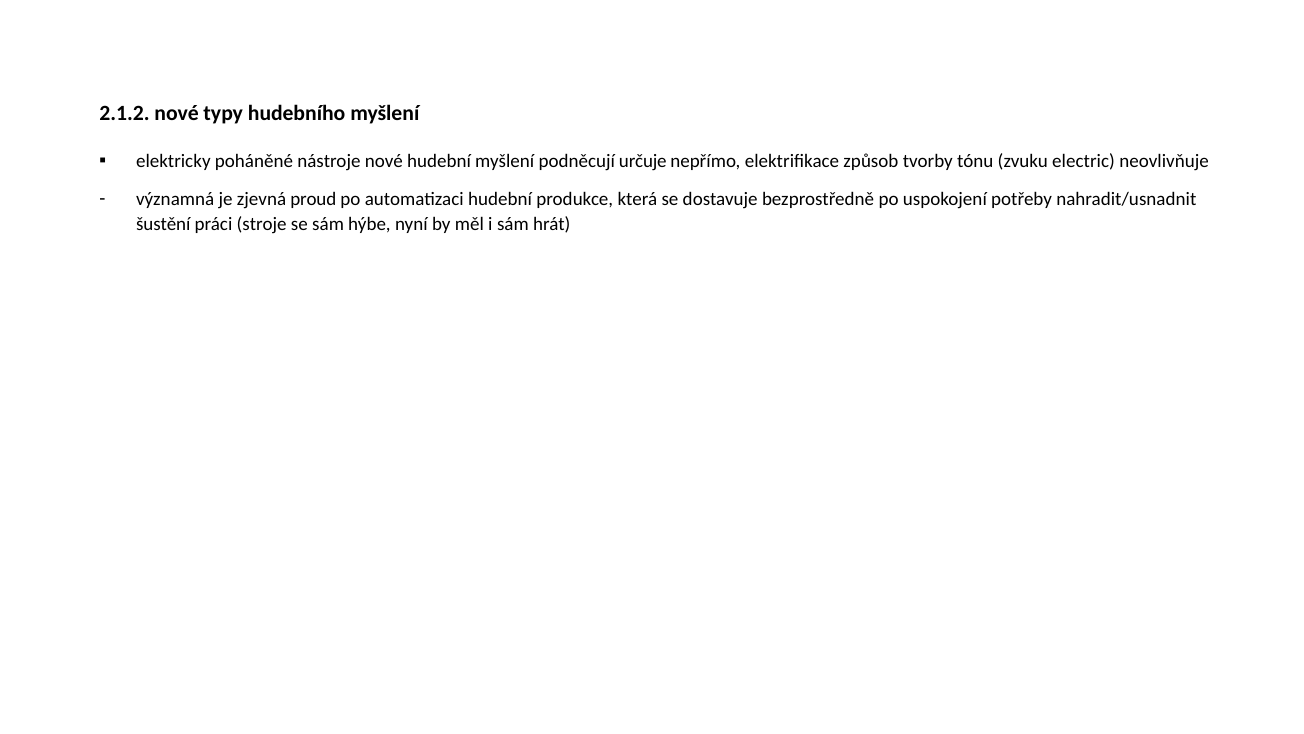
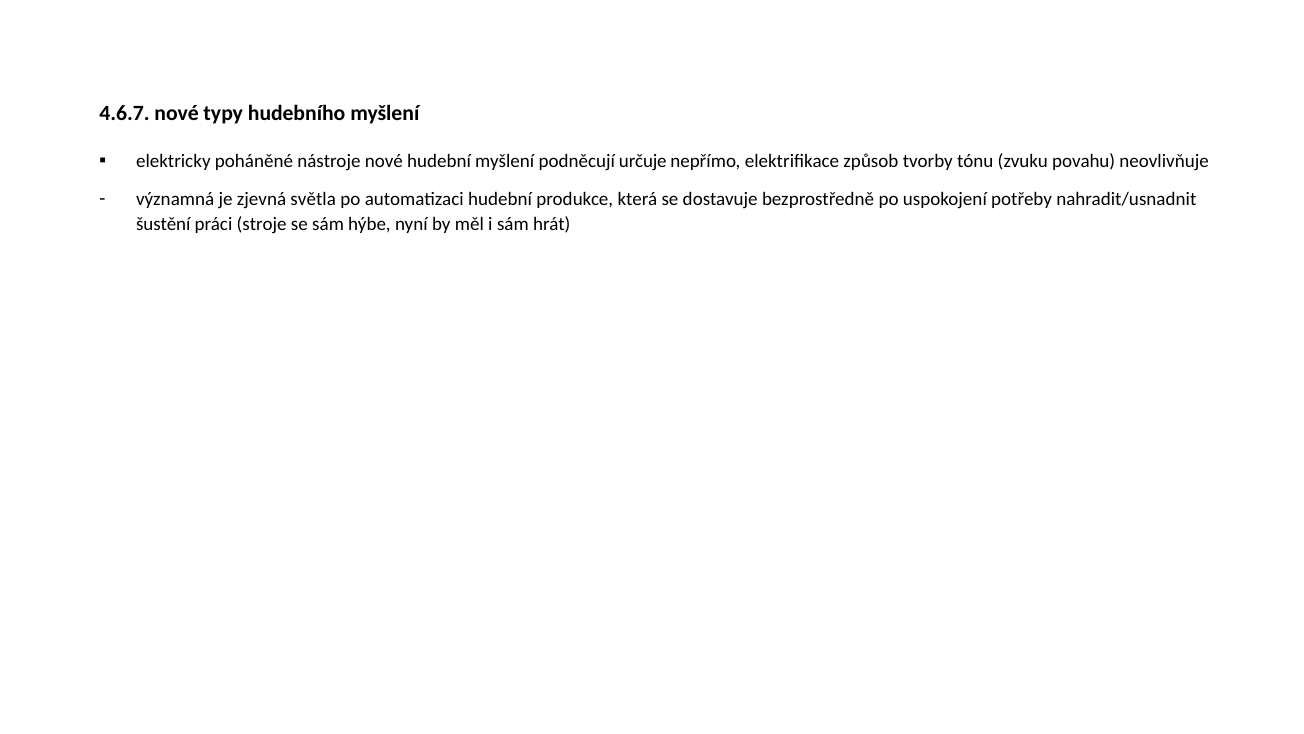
2.1.2: 2.1.2 -> 4.6.7
electric: electric -> povahu
proud: proud -> světla
